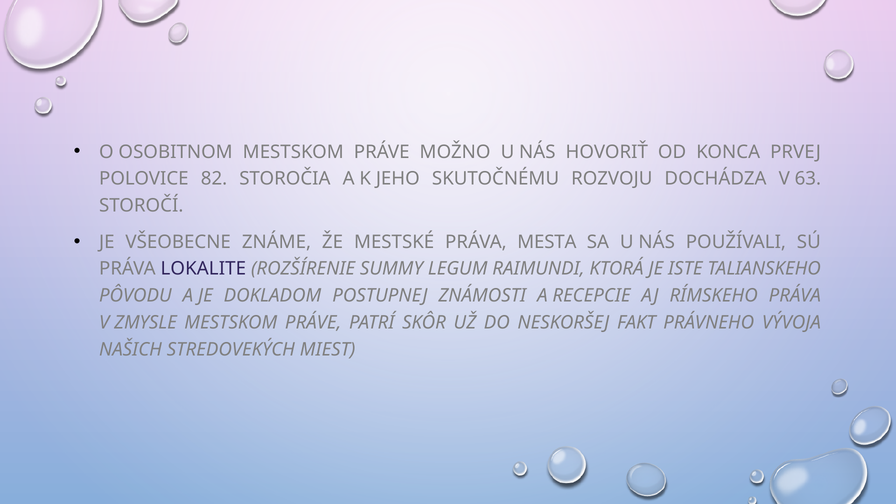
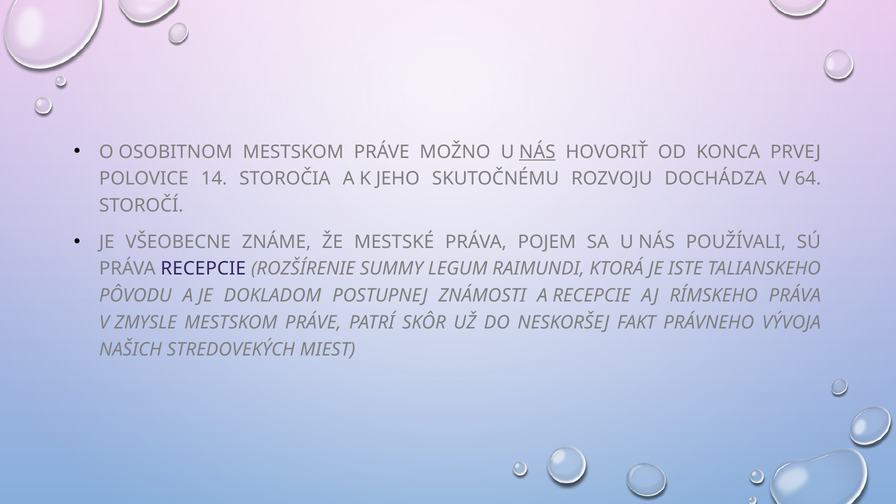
NÁS at (537, 152) underline: none -> present
82: 82 -> 14
63: 63 -> 64
MESTA: MESTA -> POJEM
PRÁVA LOKALITE: LOKALITE -> RECEPCIE
